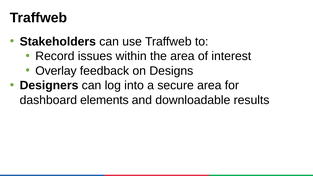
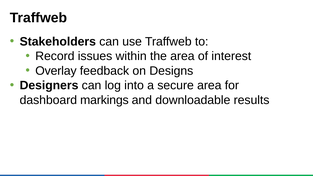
elements: elements -> markings
